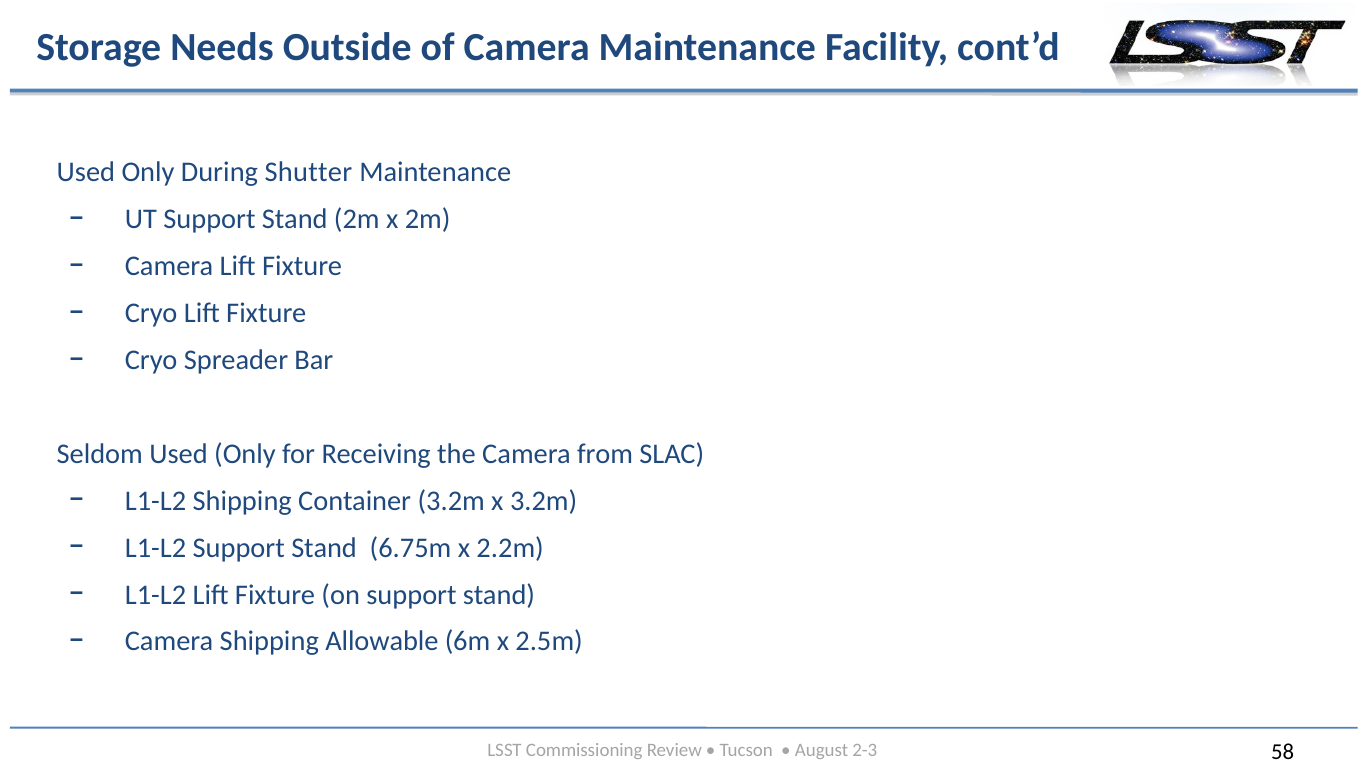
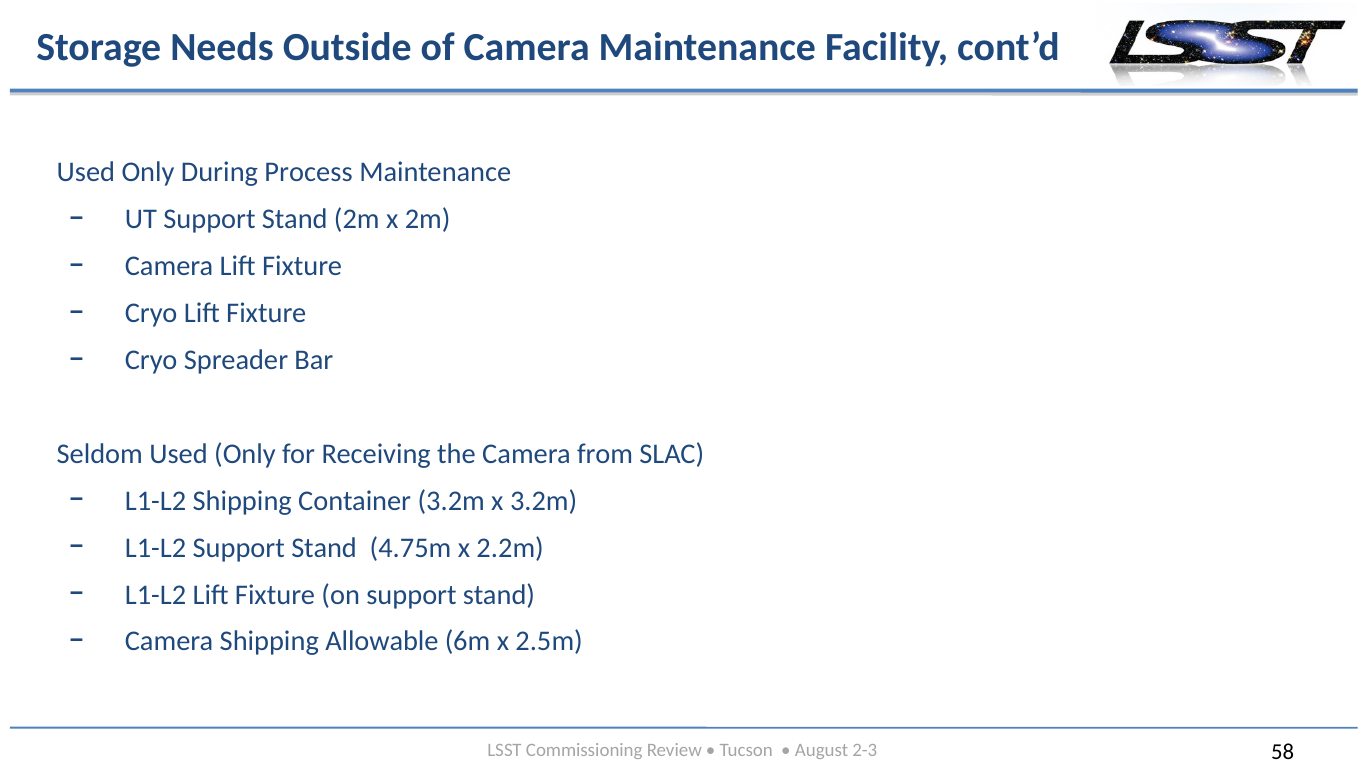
Shutter: Shutter -> Process
6.75m: 6.75m -> 4.75m
